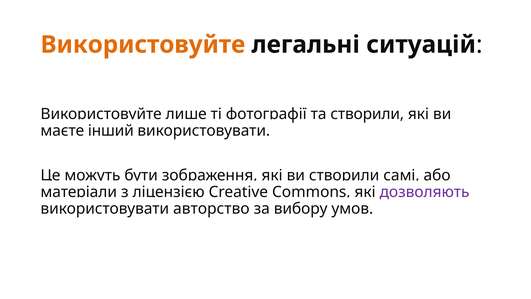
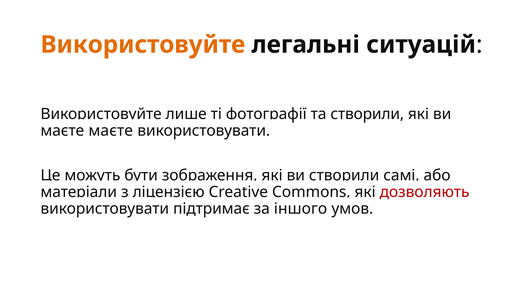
маєте інший: інший -> маєте
дозволяють colour: purple -> red
авторство: авторство -> підтримає
вибору: вибору -> іншого
